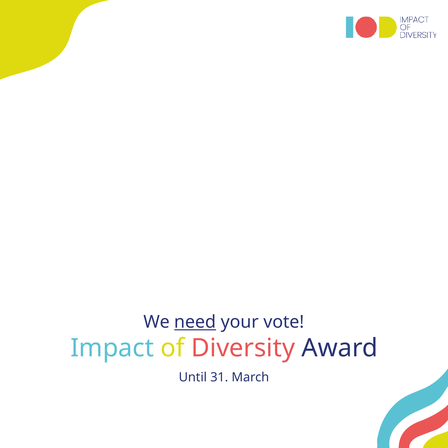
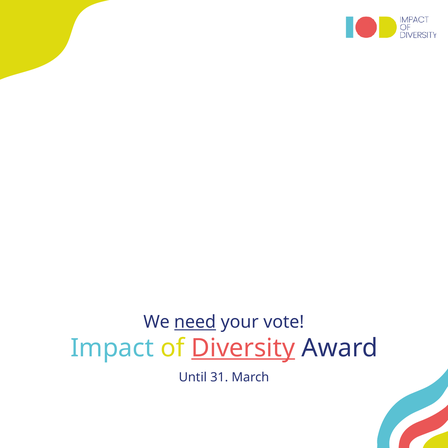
Diversity underline: none -> present
